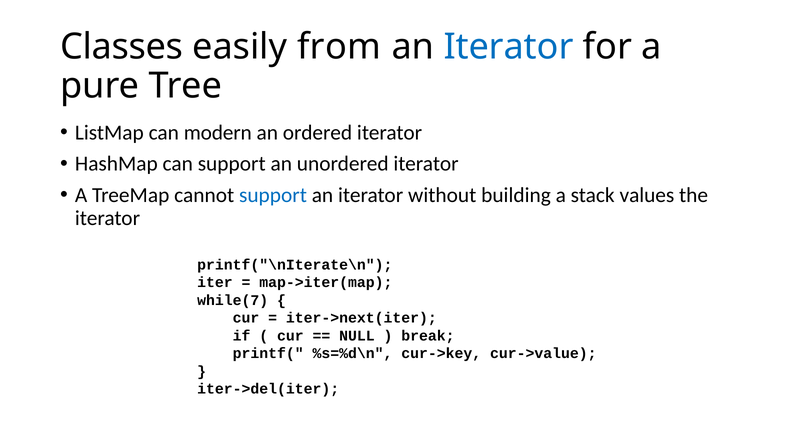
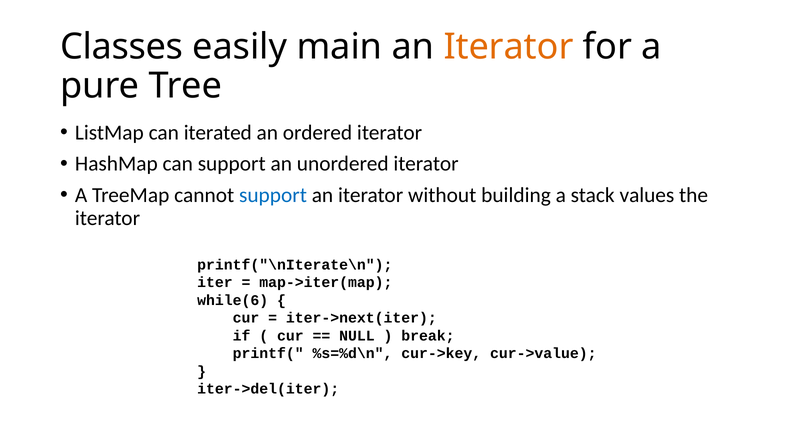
from: from -> main
Iterator at (509, 47) colour: blue -> orange
modern: modern -> iterated
while(7: while(7 -> while(6
